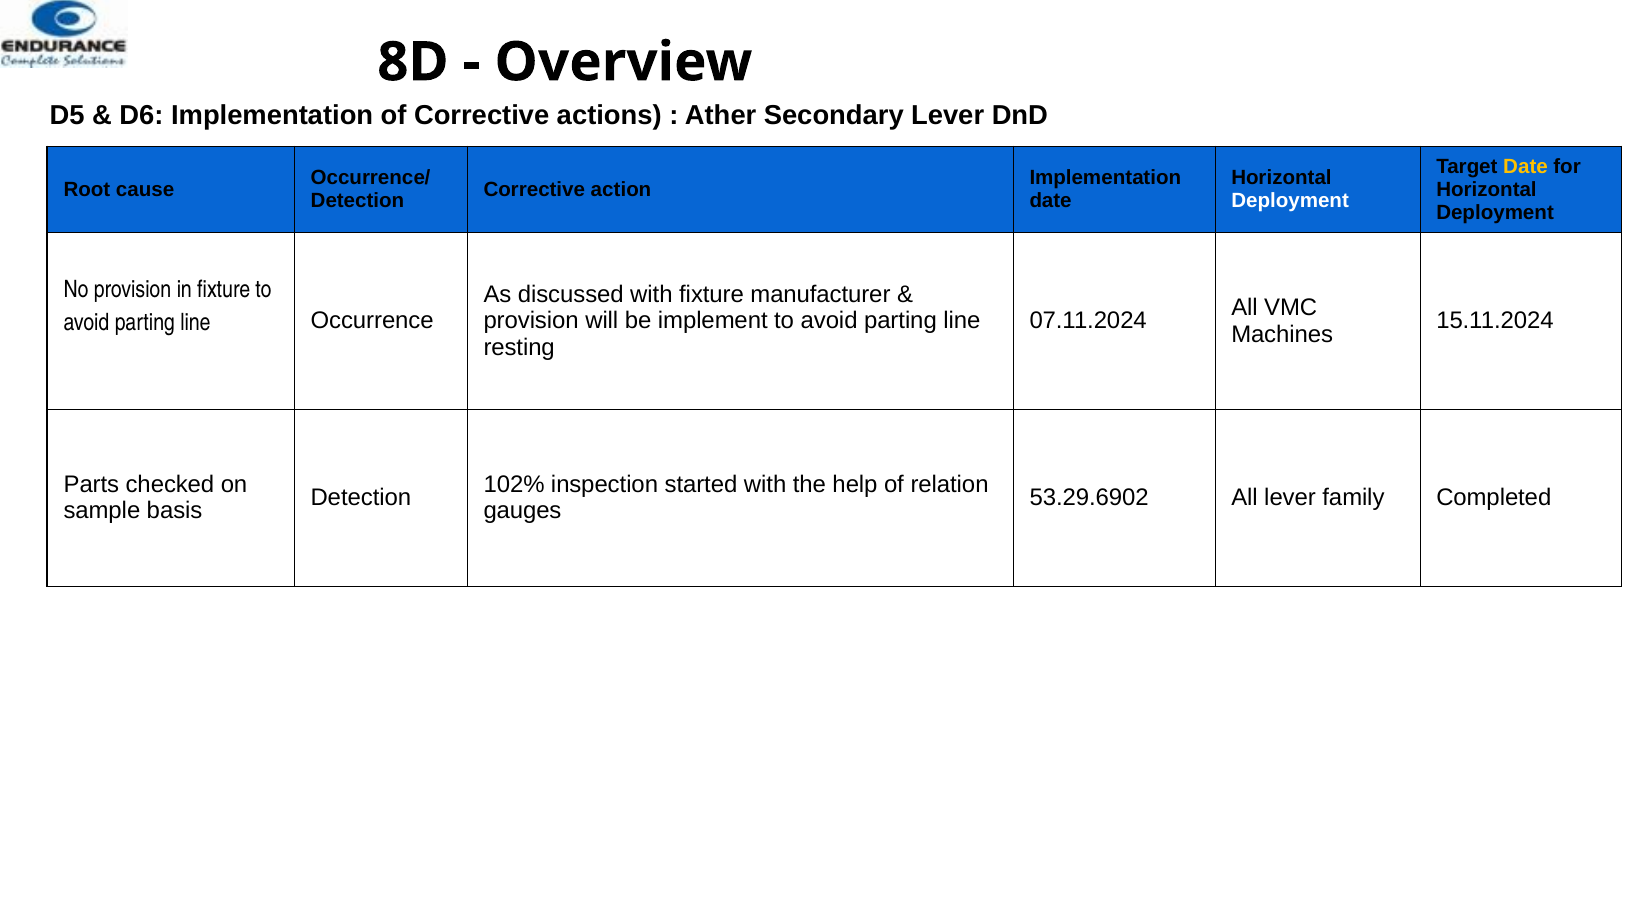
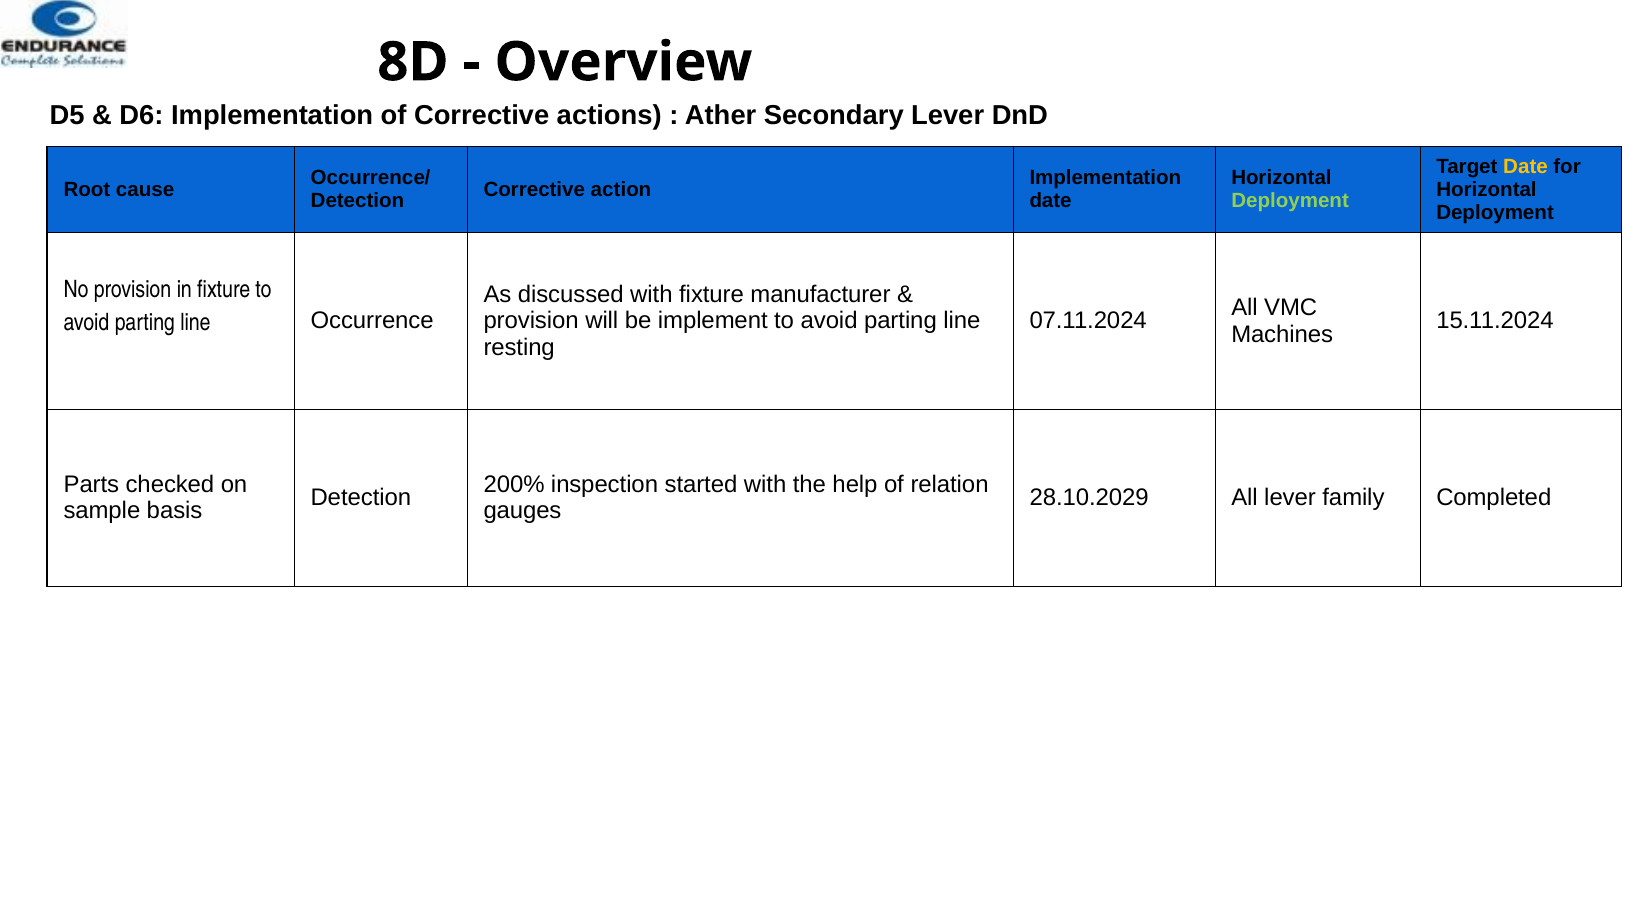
Deployment at (1290, 201) colour: white -> light green
102%: 102% -> 200%
53.29.6902: 53.29.6902 -> 28.10.2029
